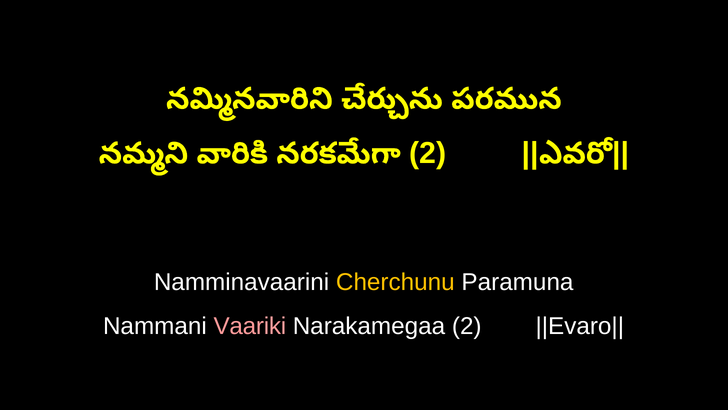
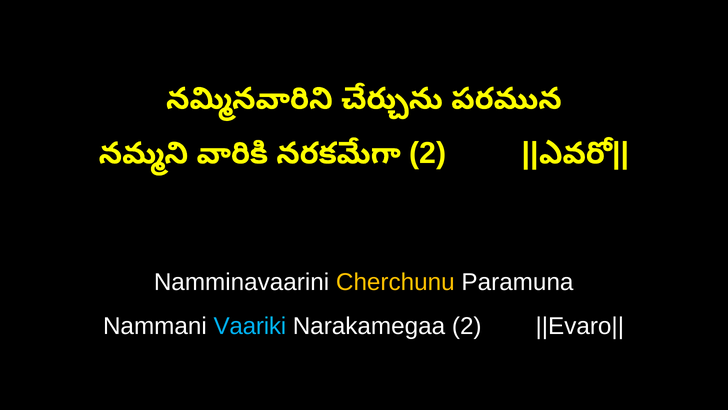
Vaariki colour: pink -> light blue
